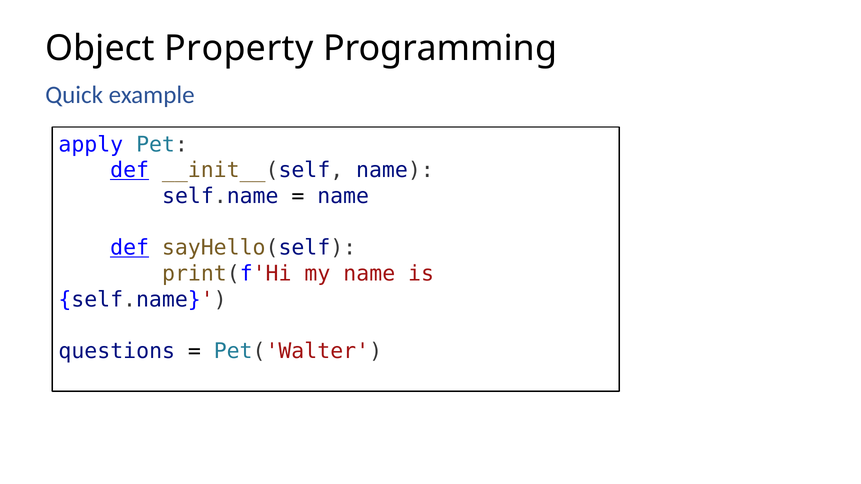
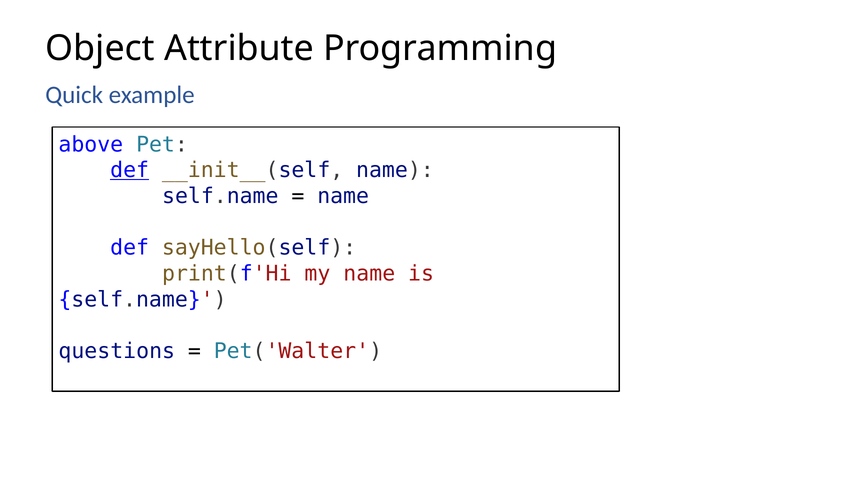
Property: Property -> Attribute
apply: apply -> above
def at (130, 248) underline: present -> none
